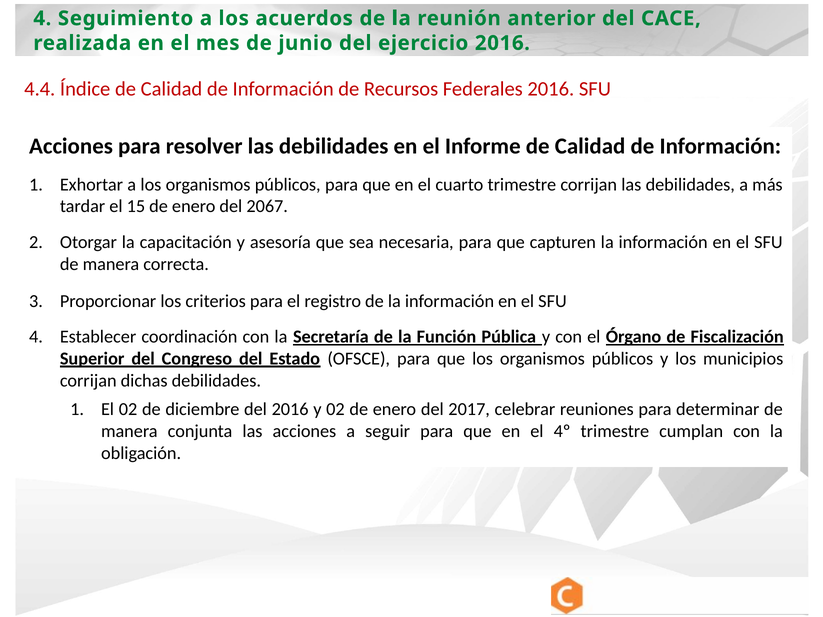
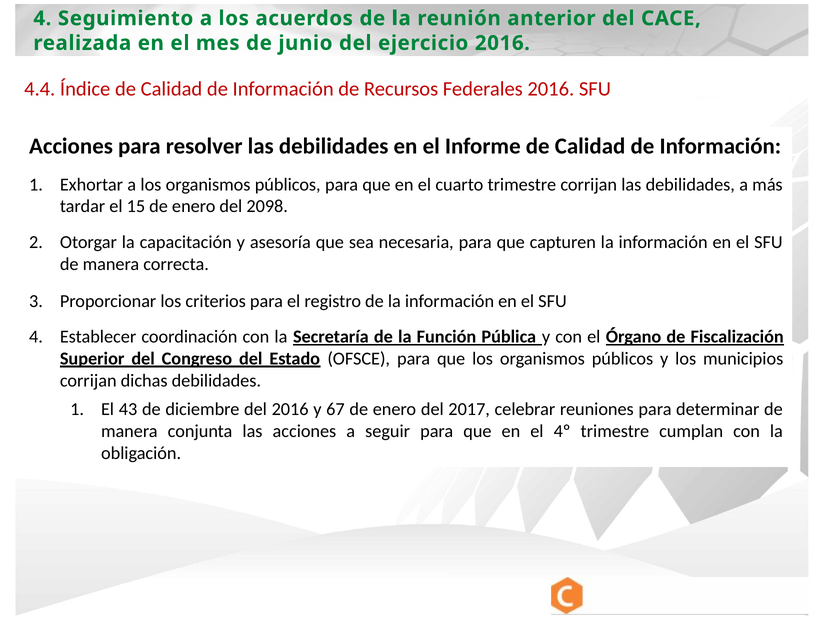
2067: 2067 -> 2098
El 02: 02 -> 43
y 02: 02 -> 67
